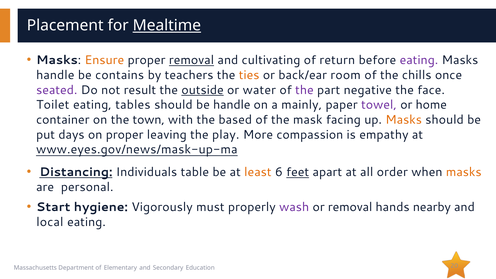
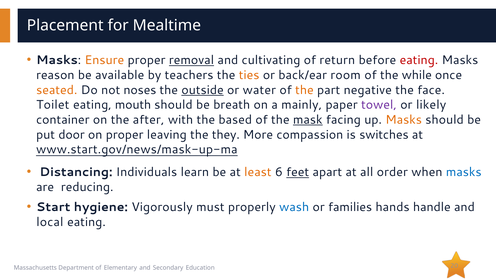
Mealtime underline: present -> none
eating at (419, 60) colour: purple -> red
handle at (55, 75): handle -> reason
contains: contains -> available
chills: chills -> while
seated colour: purple -> orange
result: result -> noses
the at (304, 90) colour: purple -> orange
tables: tables -> mouth
be handle: handle -> breath
home: home -> likely
town: town -> after
mask underline: none -> present
days: days -> door
play: play -> they
empathy: empathy -> switches
www.eyes.gov/news/mask-up-ma: www.eyes.gov/news/mask-up-ma -> www.start.gov/news/mask-up-ma
Distancing underline: present -> none
table: table -> learn
masks at (464, 172) colour: orange -> blue
personal: personal -> reducing
wash colour: purple -> blue
or removal: removal -> families
nearby: nearby -> handle
